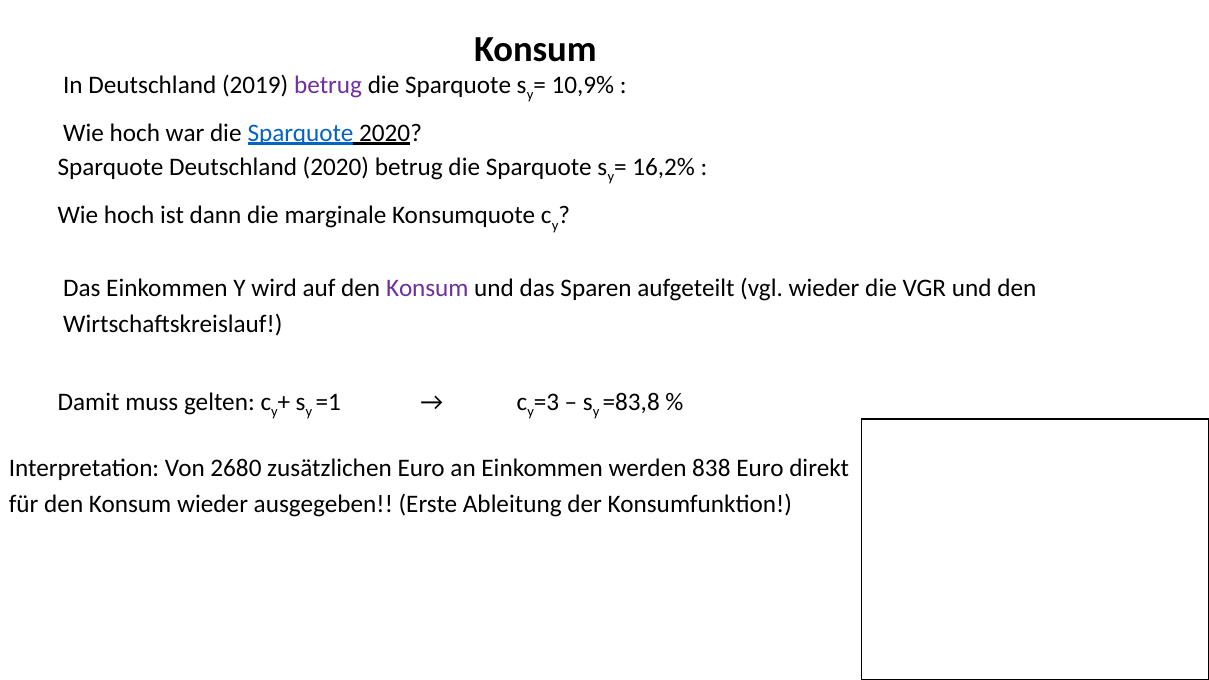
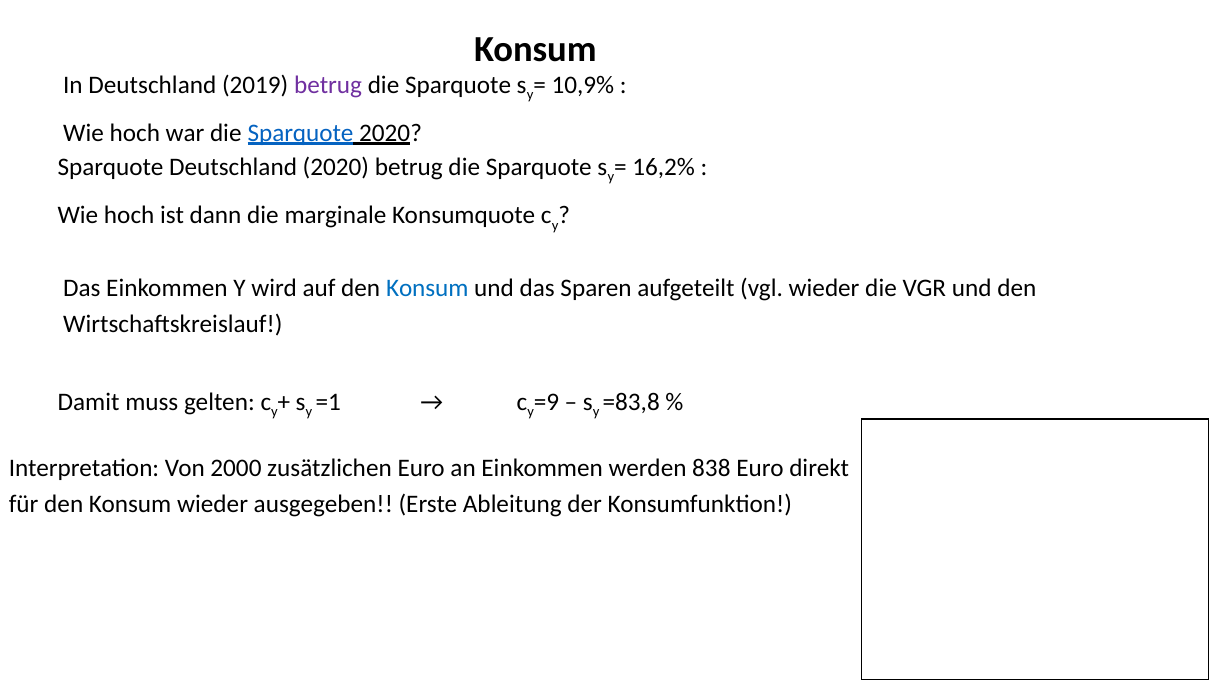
Konsum at (427, 288) colour: purple -> blue
=3: =3 -> =9
2680: 2680 -> 2000
